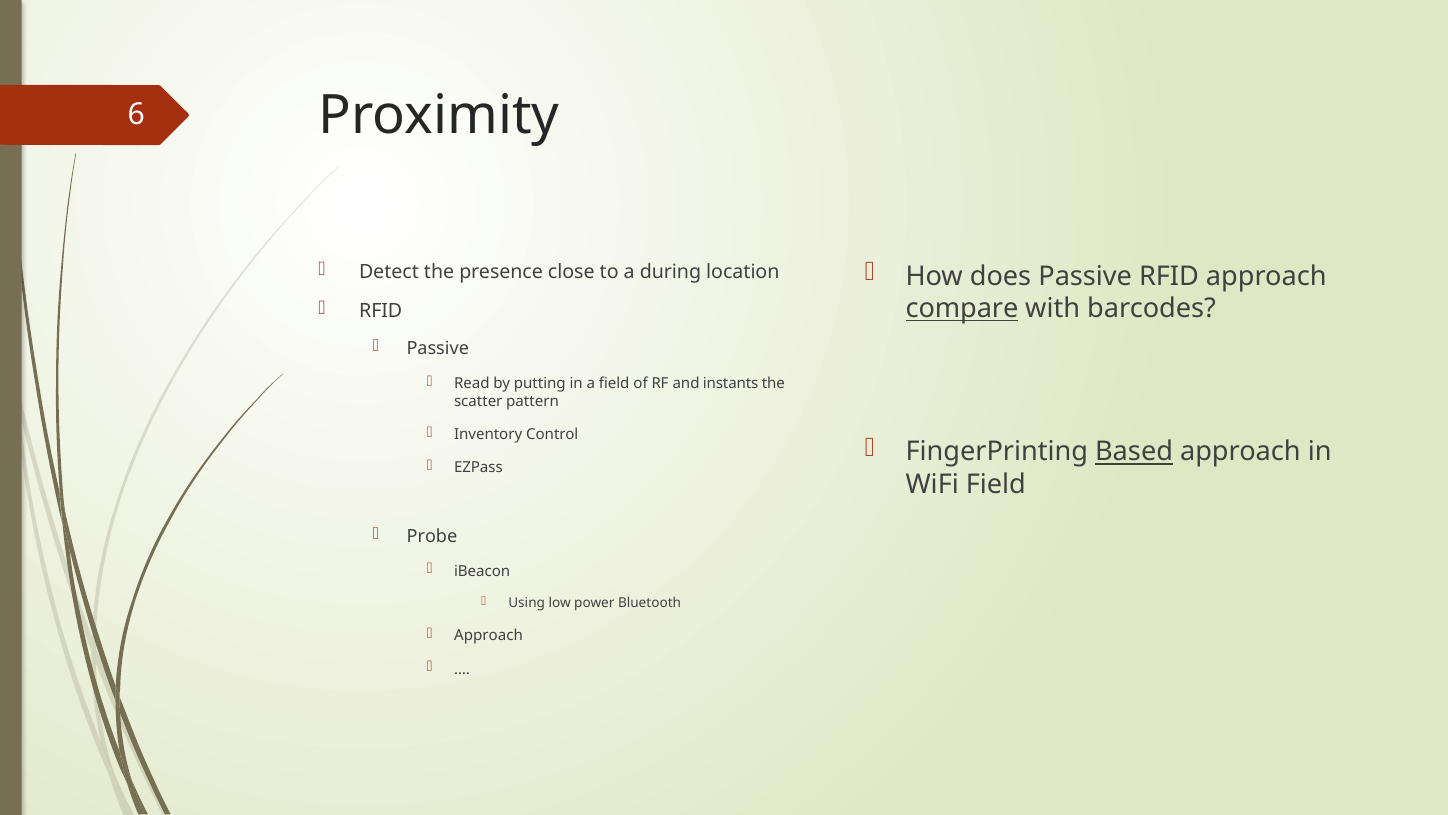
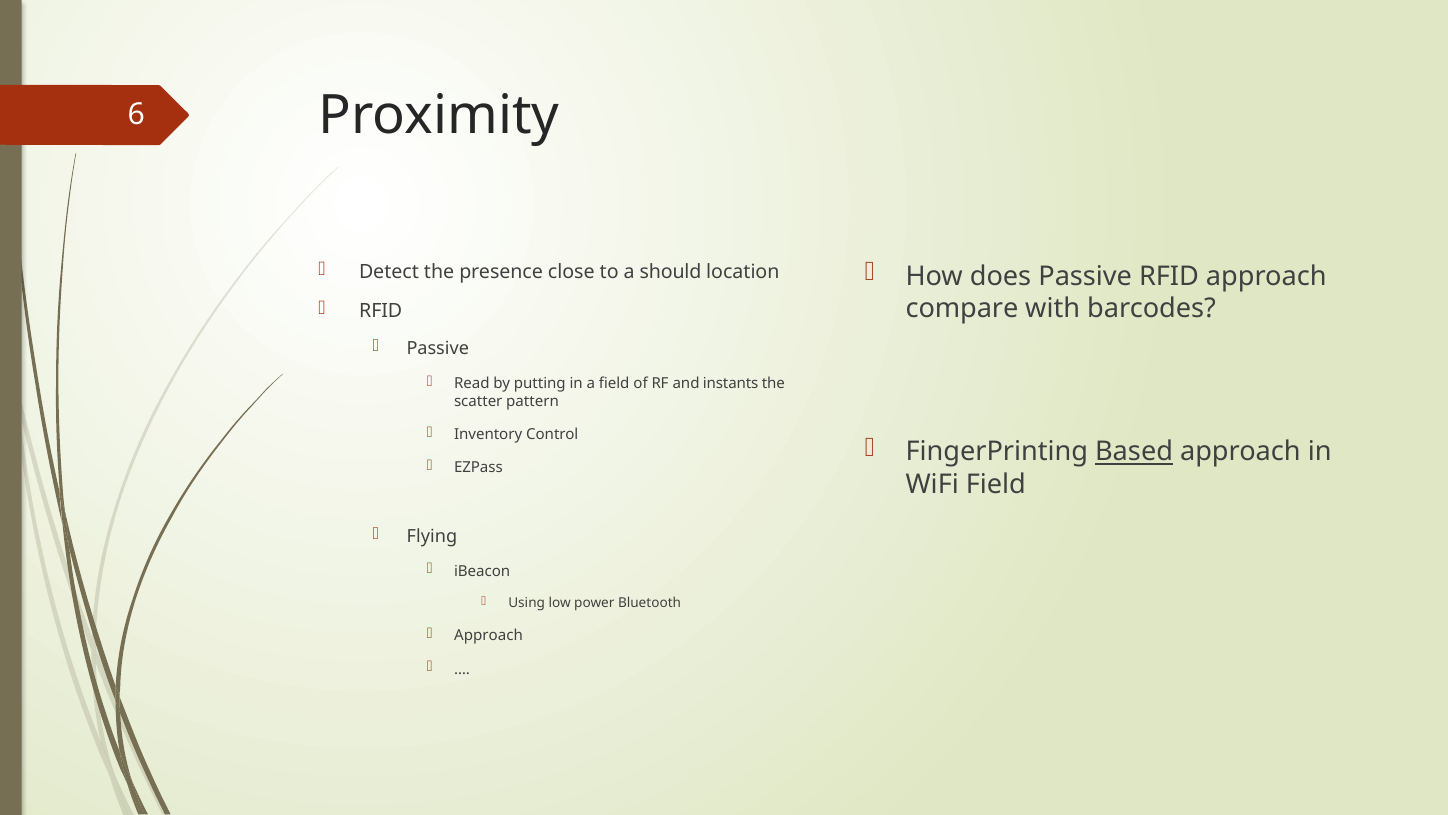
during: during -> should
compare underline: present -> none
Probe: Probe -> Flying
